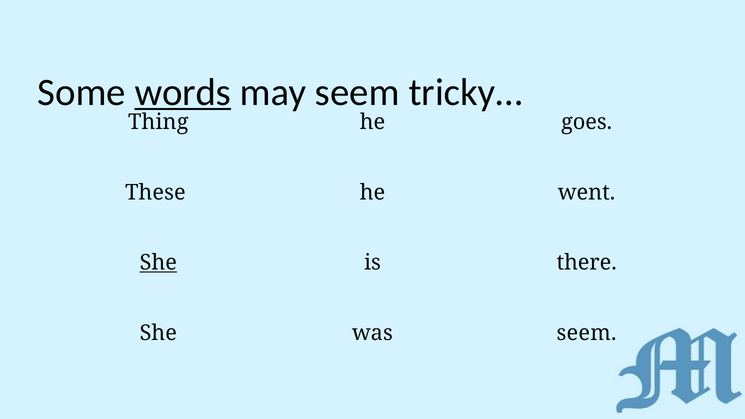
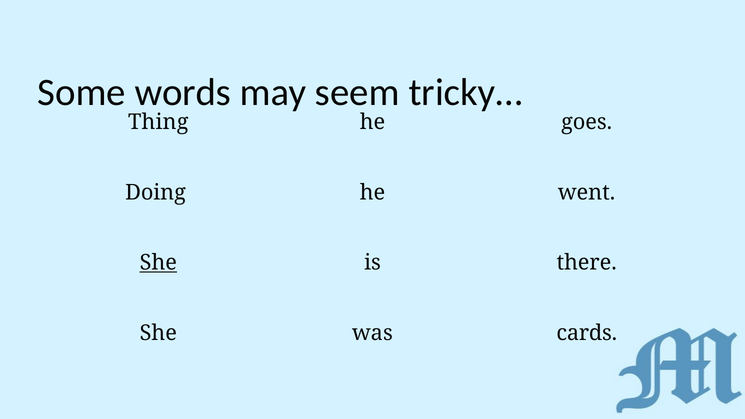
words underline: present -> none
These: These -> Doing
was seem: seem -> cards
